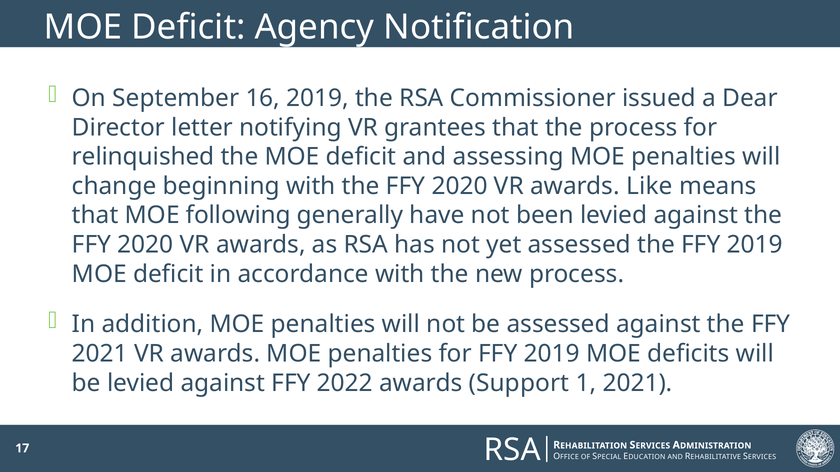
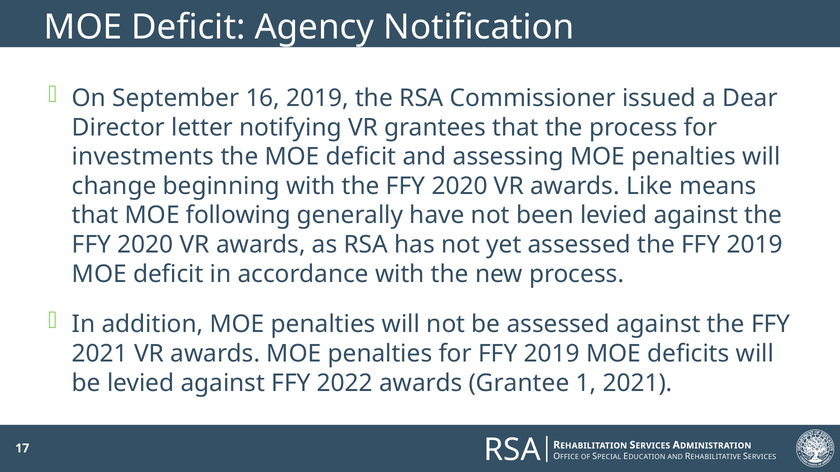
relinquished: relinquished -> investments
Support: Support -> Grantee
